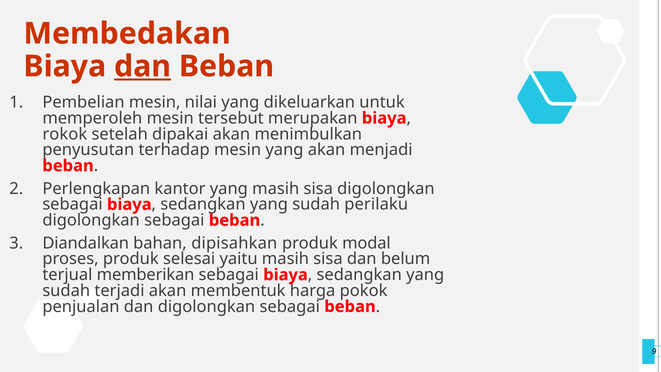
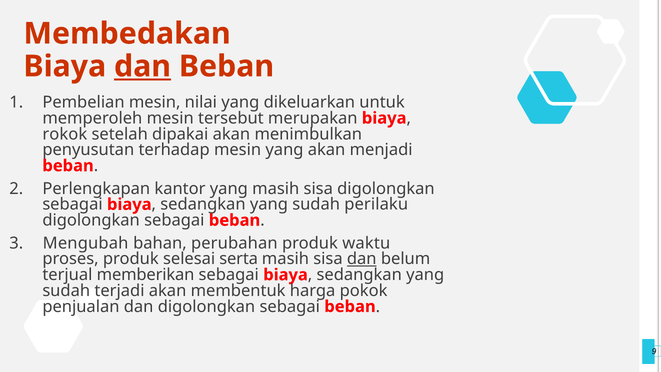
Diandalkan: Diandalkan -> Mengubah
dipisahkan: dipisahkan -> perubahan
modal: modal -> waktu
yaitu: yaitu -> serta
dan at (362, 259) underline: none -> present
